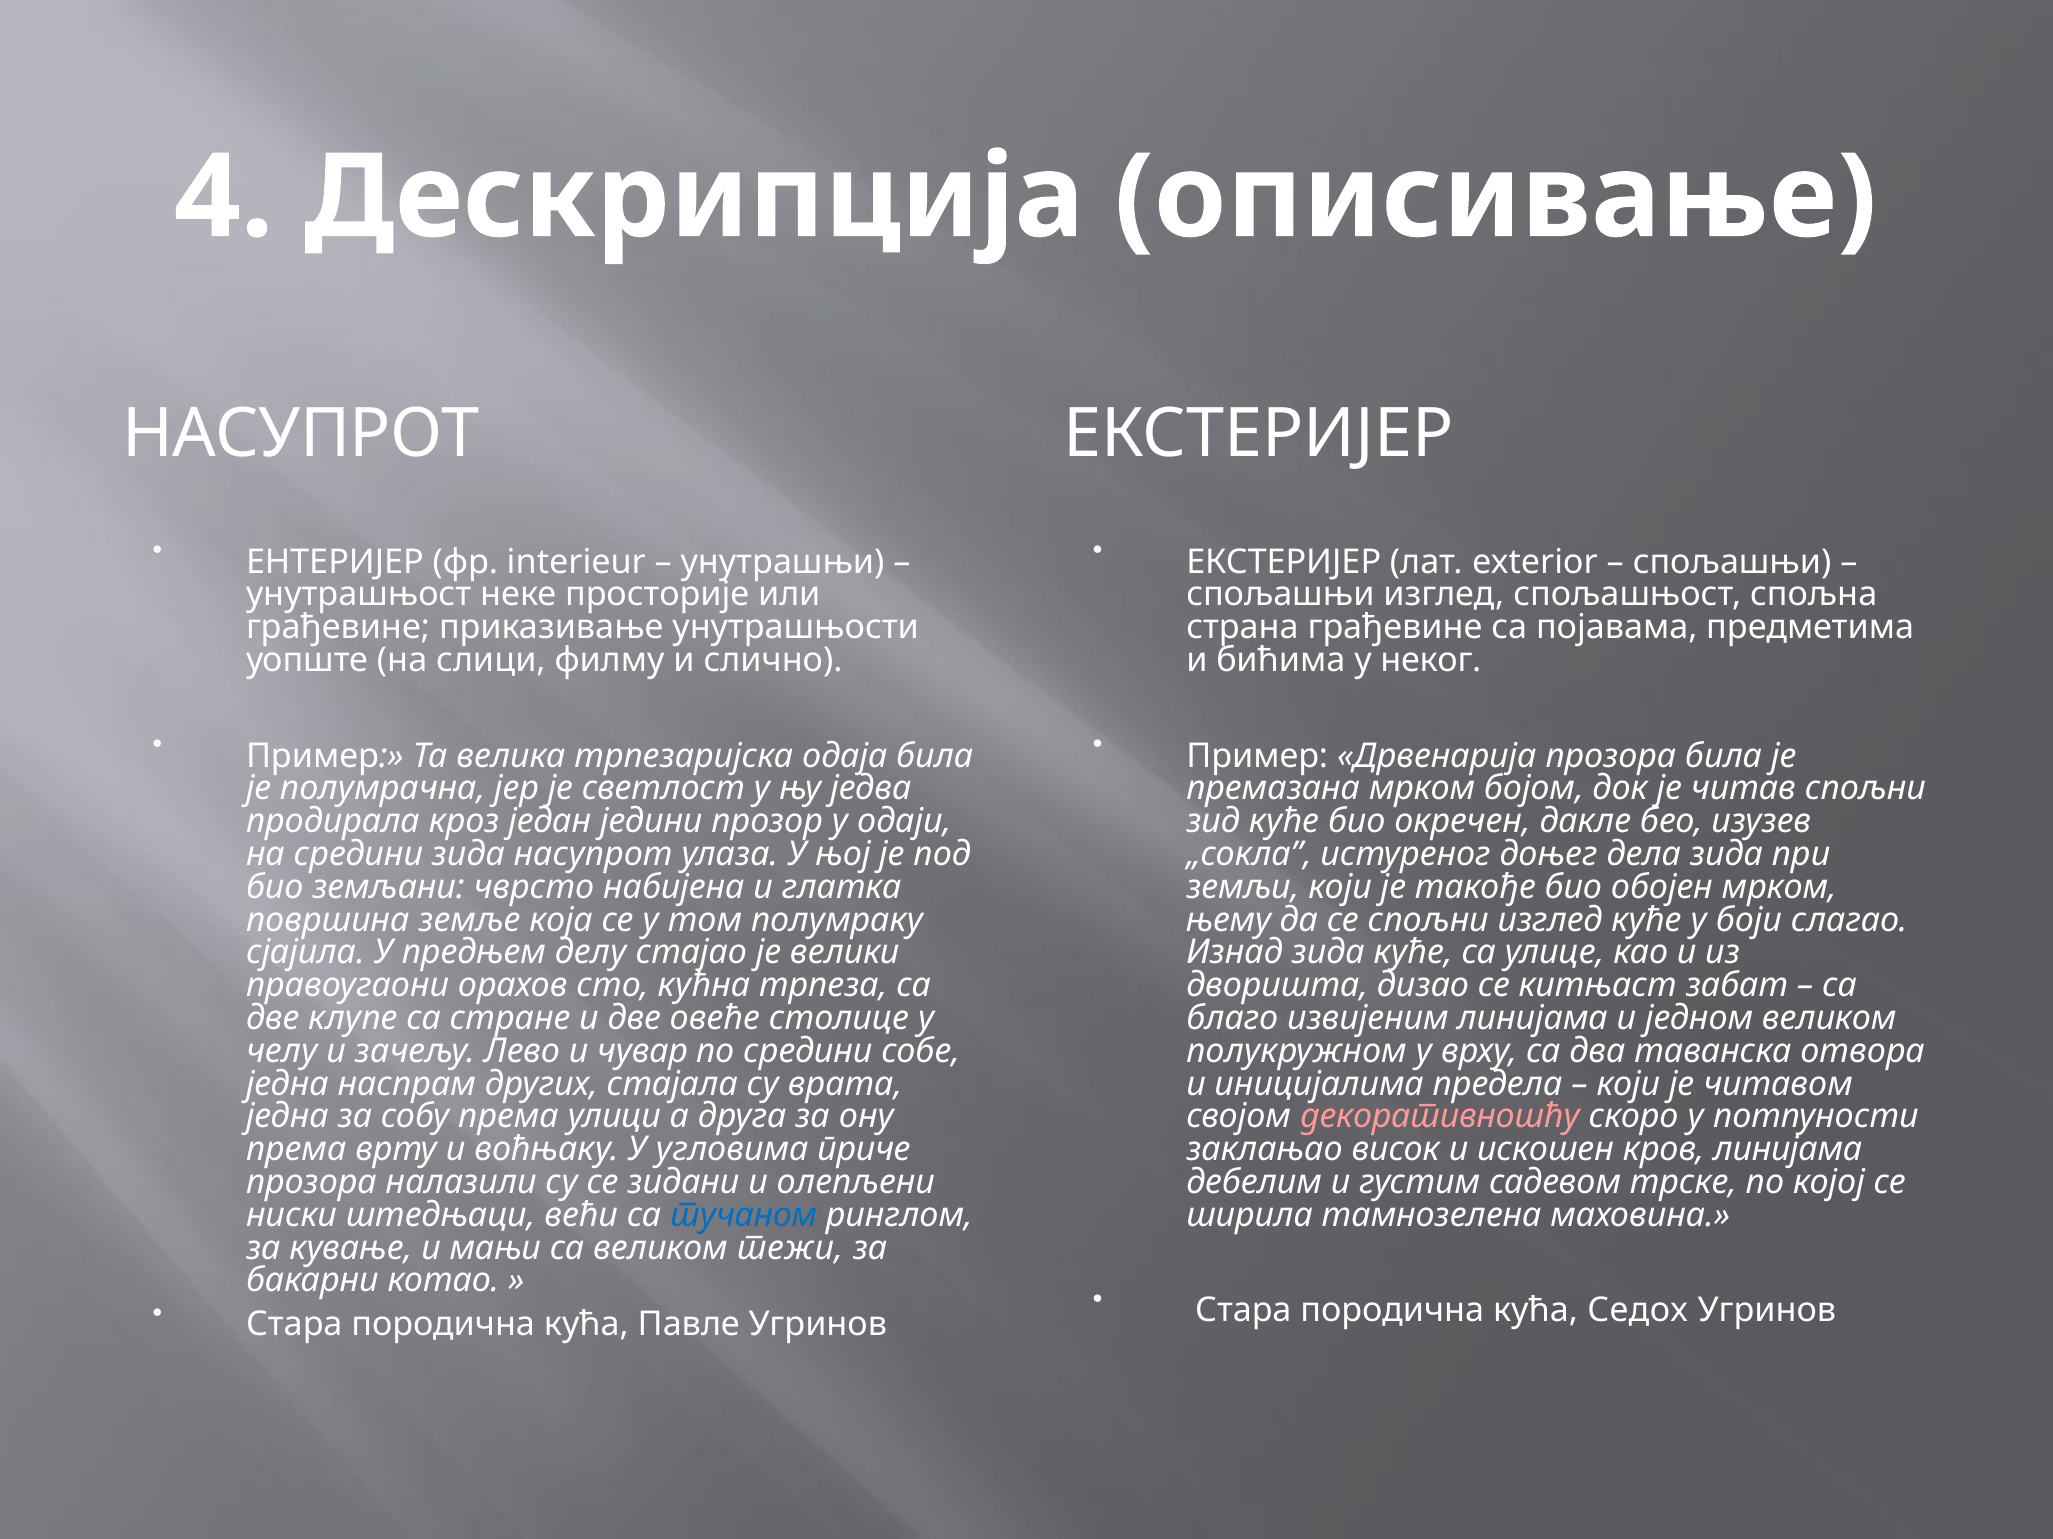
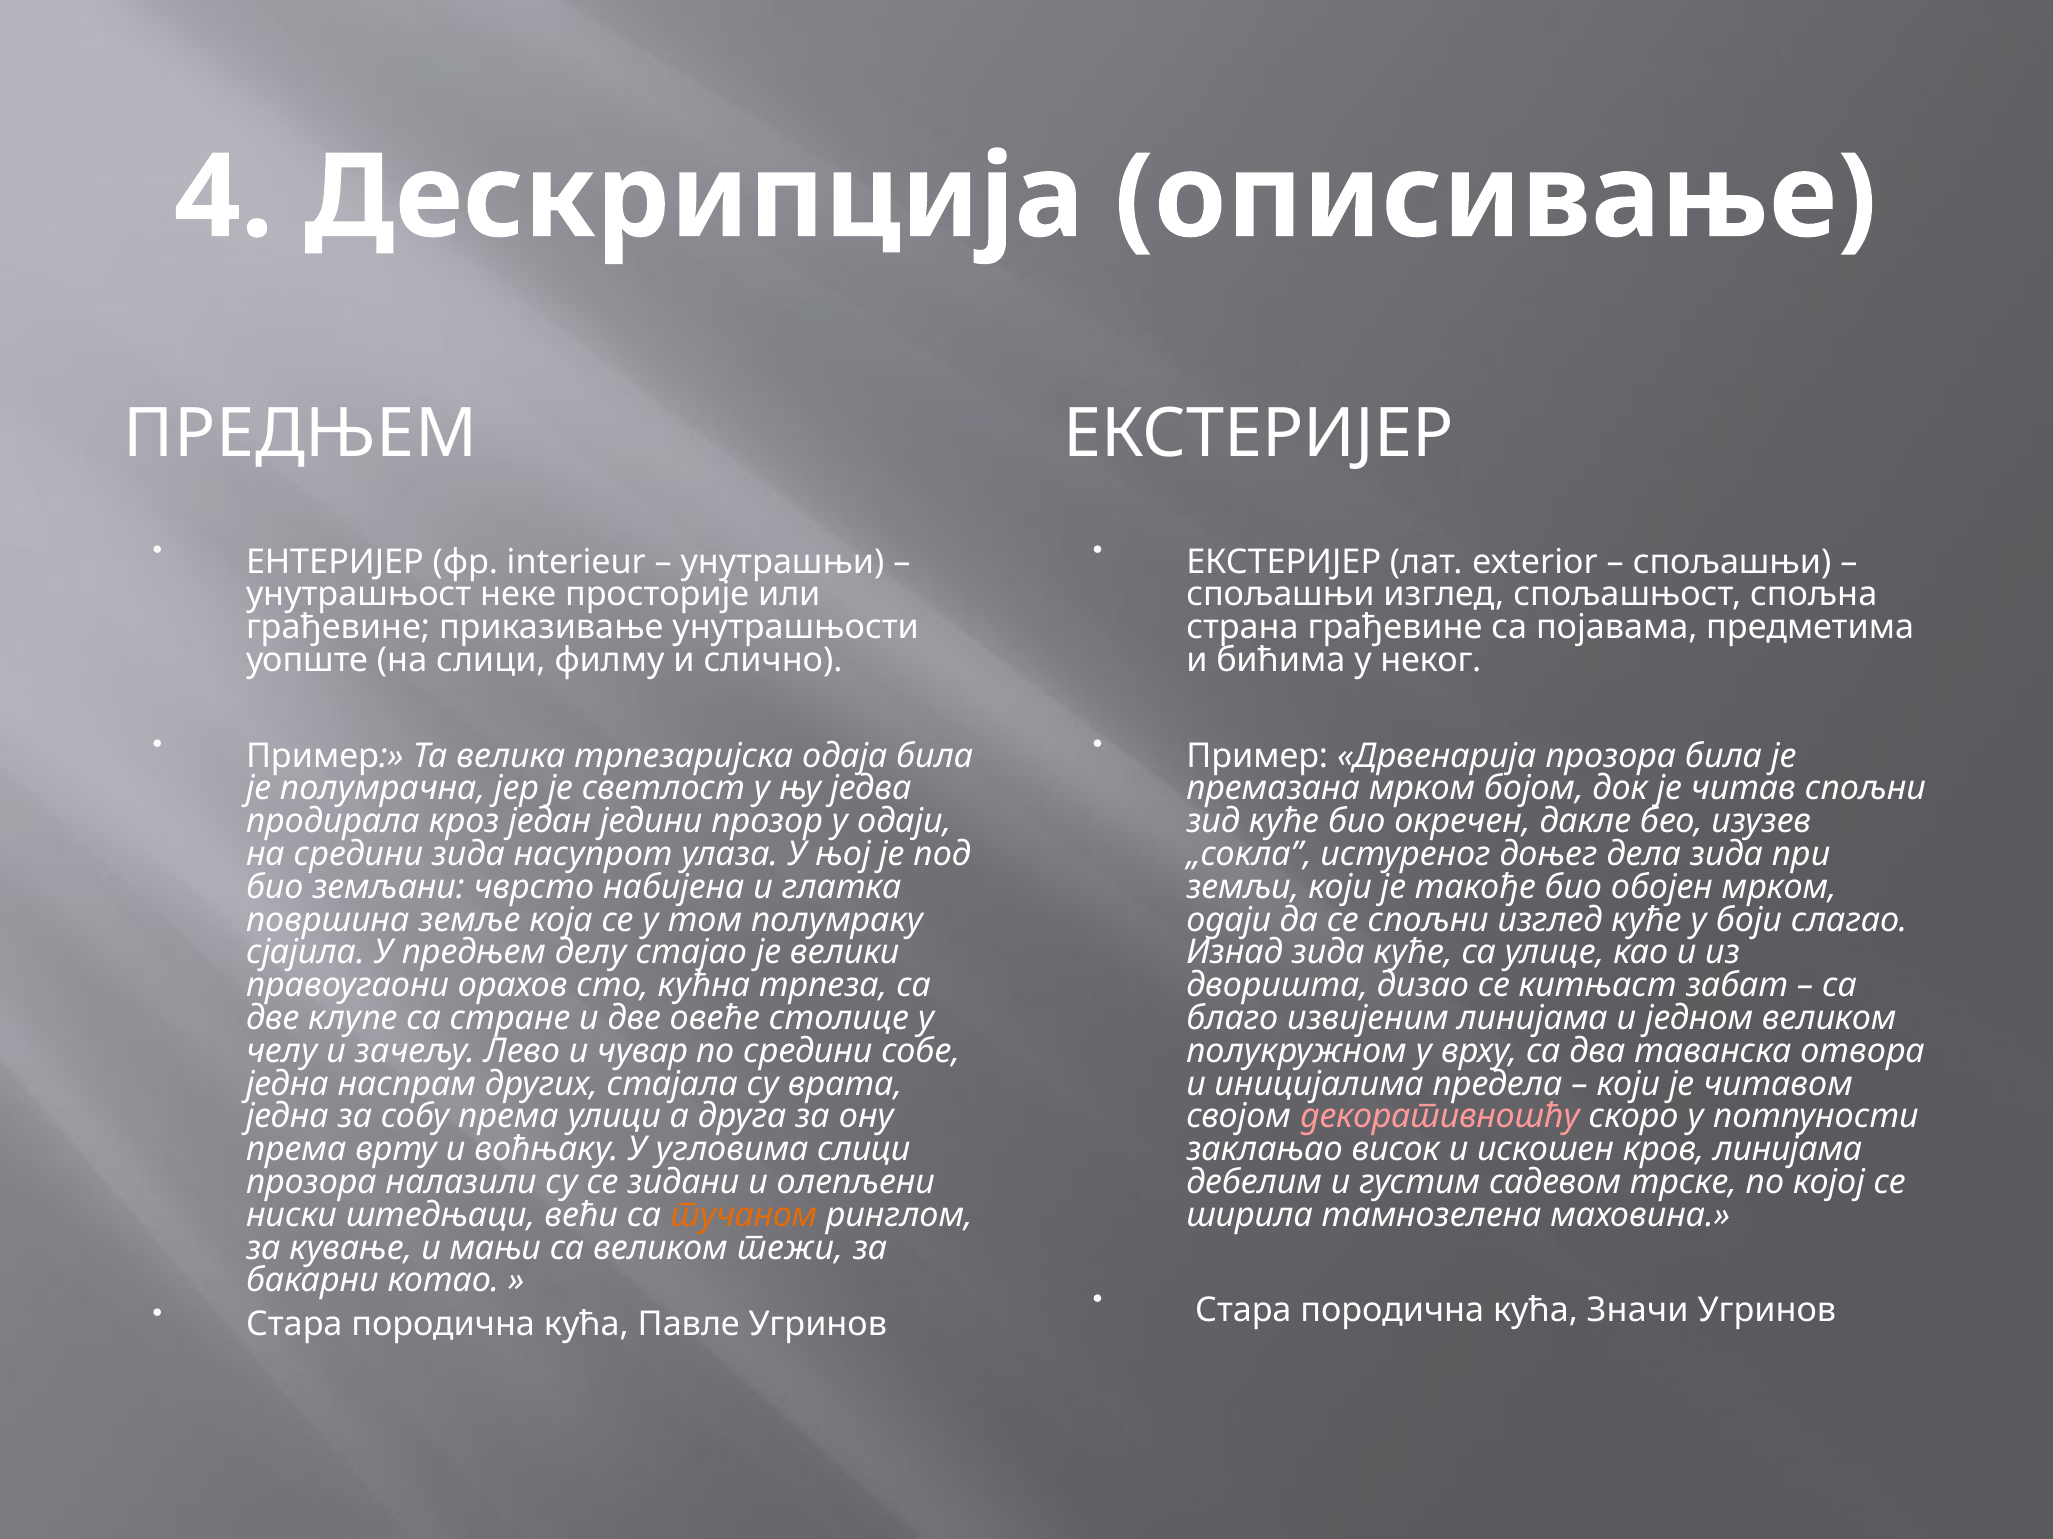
НАСУПРОТ at (301, 434): НАСУПРОТ -> ПРЕДЊЕМ
њему at (1229, 920): њему -> одаји
угловима приче: приче -> слици
тучаном colour: blue -> orange
Седох: Седох -> Значи
